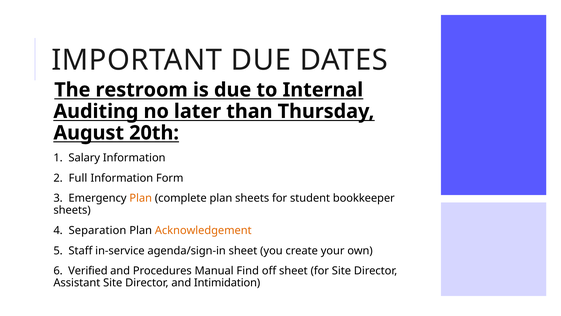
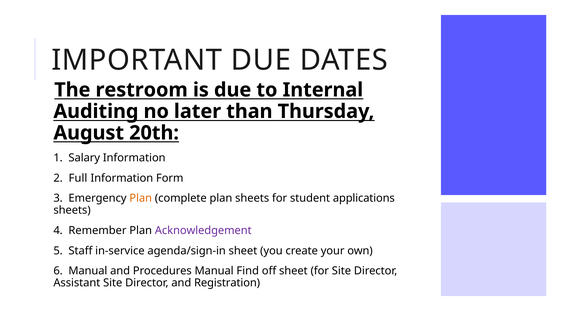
bookkeeper: bookkeeper -> applications
Separation: Separation -> Remember
Acknowledgement colour: orange -> purple
6 Verified: Verified -> Manual
Intimidation: Intimidation -> Registration
